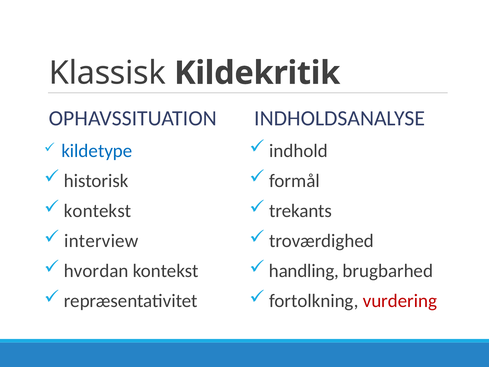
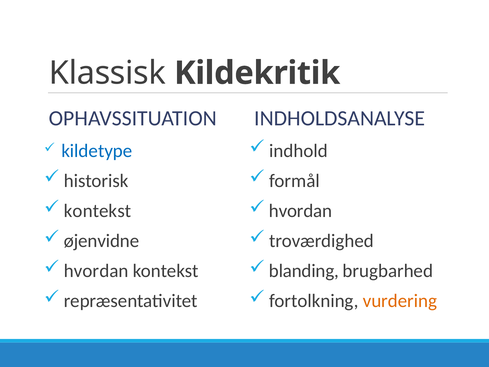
trekants at (301, 211): trekants -> hvordan
interview: interview -> øjenvidne
handling: handling -> blanding
vurdering colour: red -> orange
